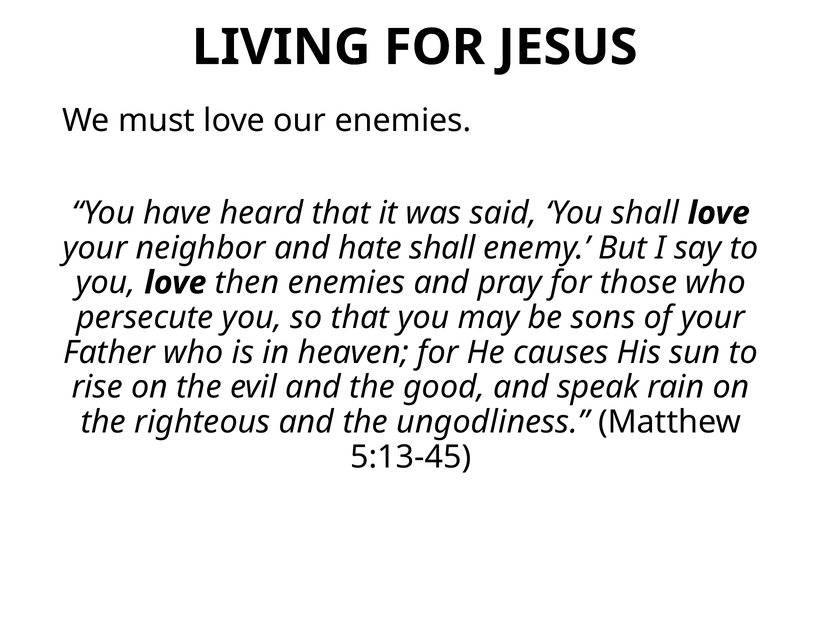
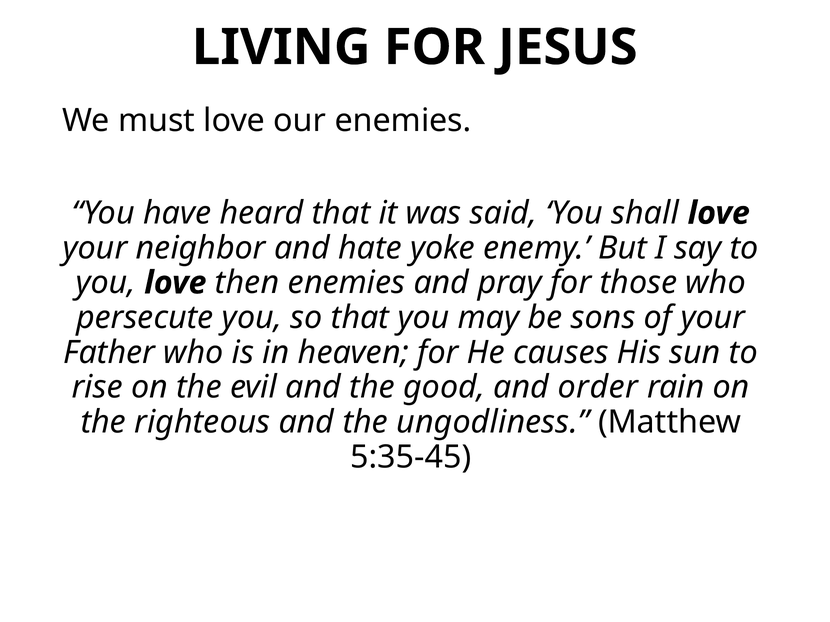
hate shall: shall -> yoke
speak: speak -> order
5:13-45: 5:13-45 -> 5:35-45
